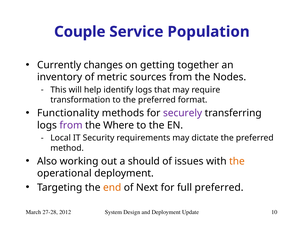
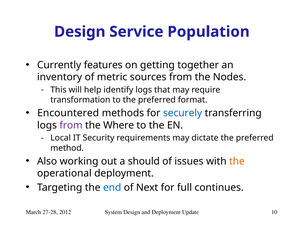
Couple at (80, 32): Couple -> Design
changes: changes -> features
Functionality: Functionality -> Encountered
securely colour: purple -> blue
end colour: orange -> blue
full preferred: preferred -> continues
